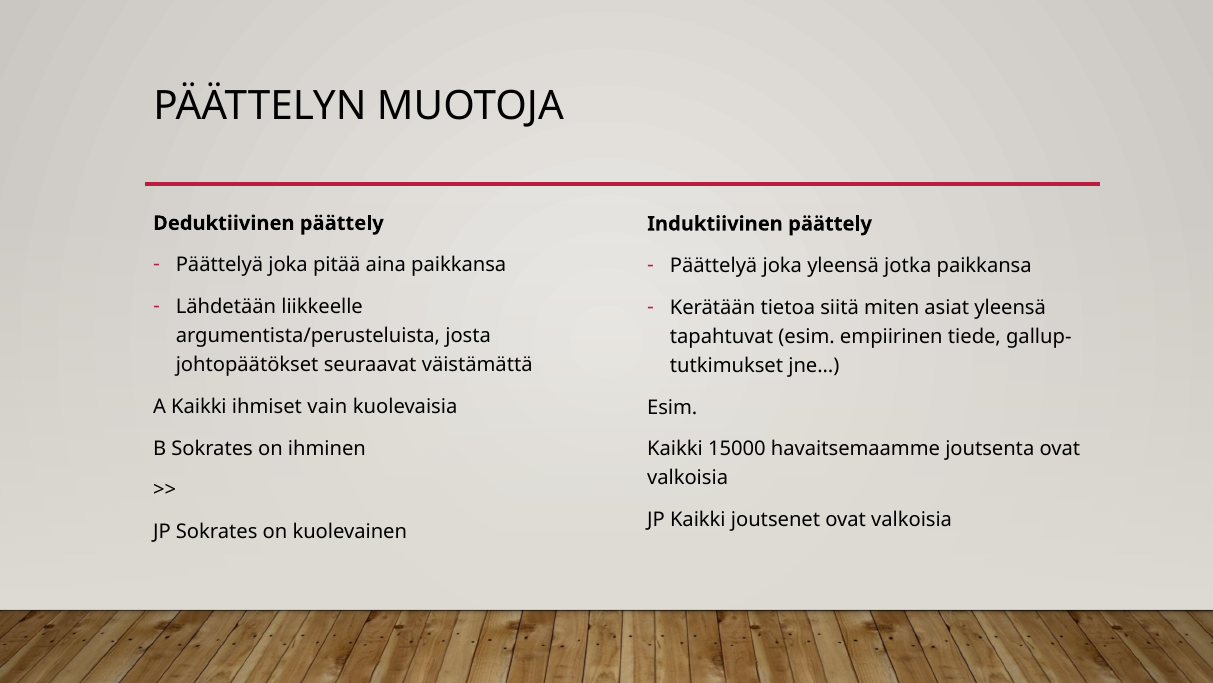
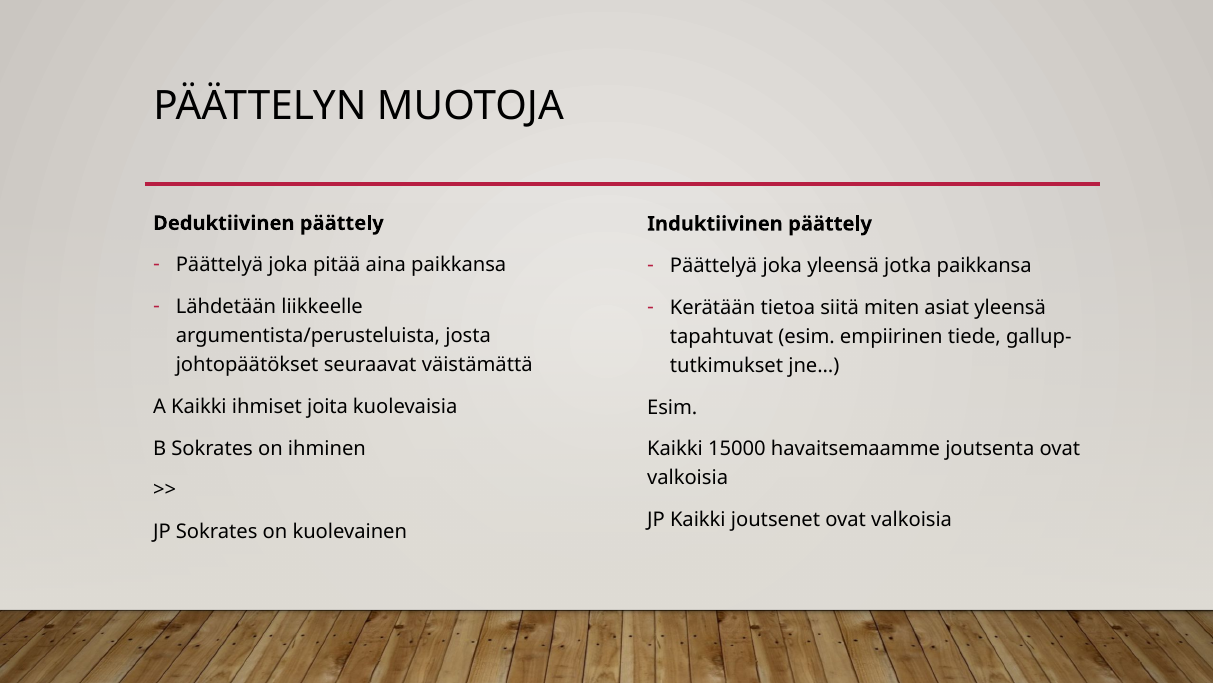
vain: vain -> joita
